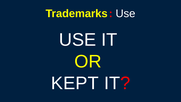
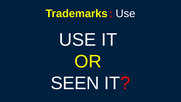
KEPT: KEPT -> SEEN
